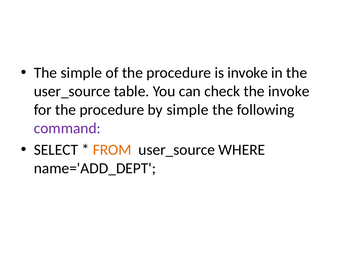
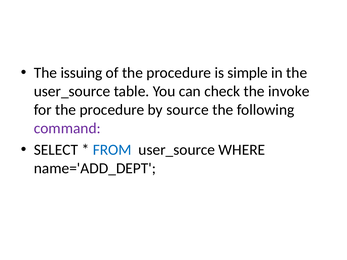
The simple: simple -> issuing
is invoke: invoke -> simple
by simple: simple -> source
FROM colour: orange -> blue
